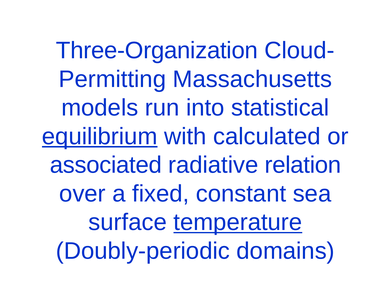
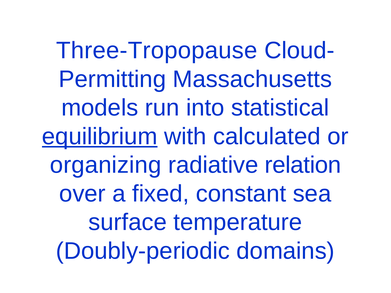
Three-Organization: Three-Organization -> Three-Tropopause
associated: associated -> organizing
temperature underline: present -> none
